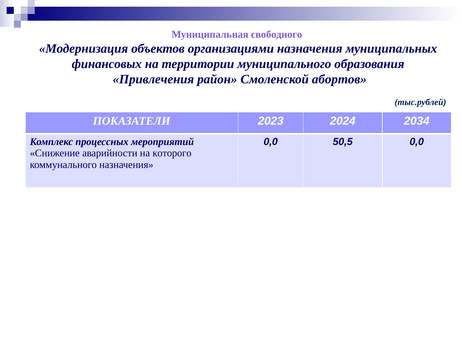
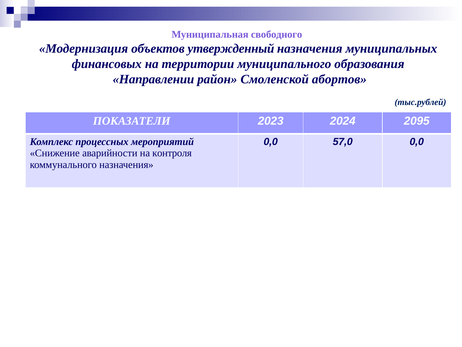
организациями: организациями -> утвержденный
Привлечения: Привлечения -> Направлении
2034: 2034 -> 2095
50,5: 50,5 -> 57,0
которого: которого -> контроля
